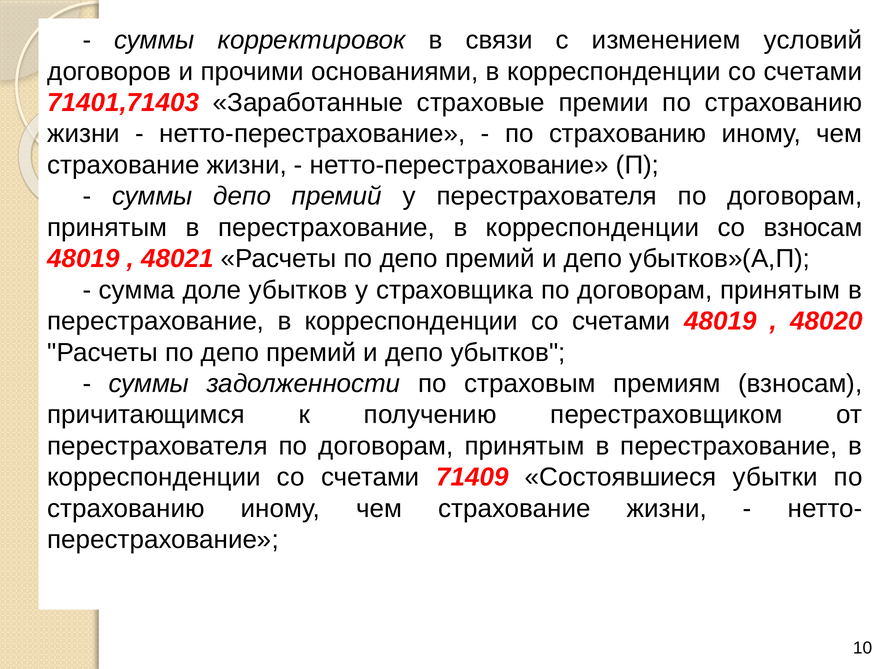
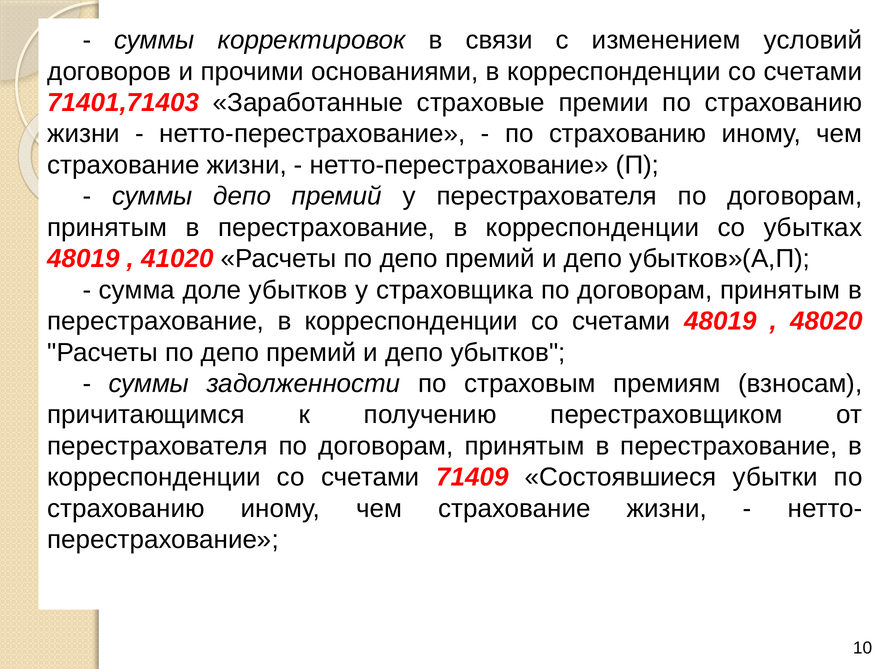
со взносам: взносам -> убытках
48021: 48021 -> 41020
